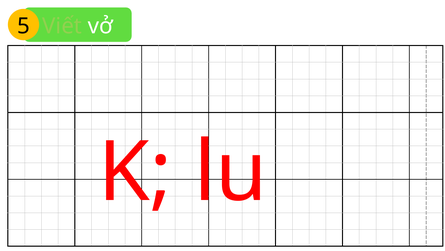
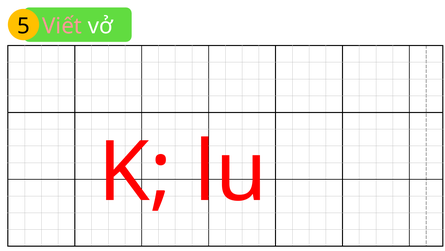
Viết colour: light green -> pink
